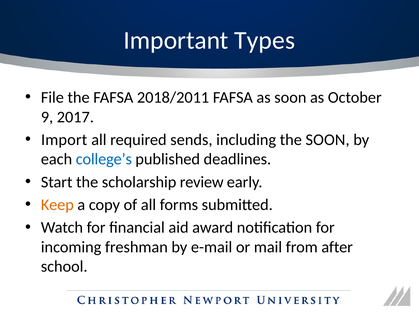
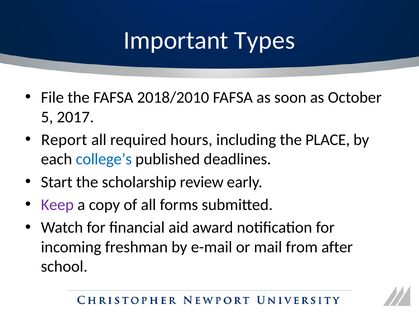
2018/2011: 2018/2011 -> 2018/2010
9: 9 -> 5
Import: Import -> Report
sends: sends -> hours
the SOON: SOON -> PLACE
Keep colour: orange -> purple
